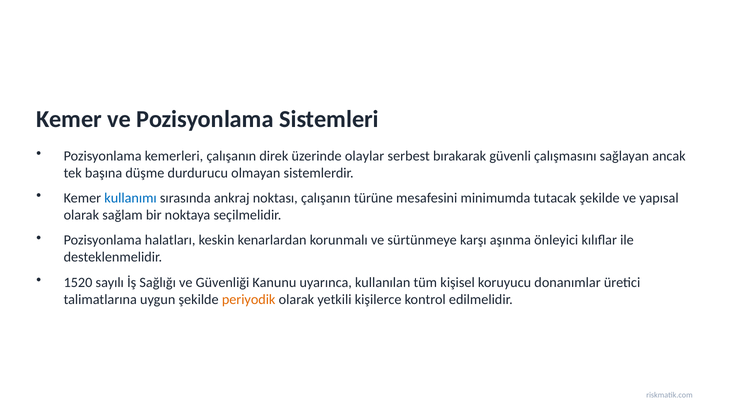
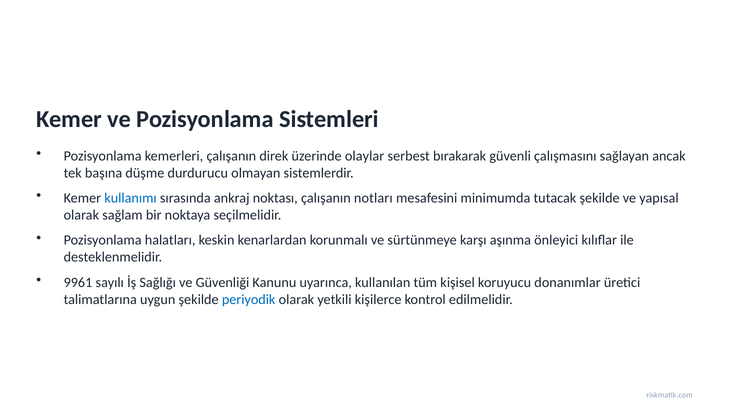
türüne: türüne -> notları
1520: 1520 -> 9961
periyodik colour: orange -> blue
